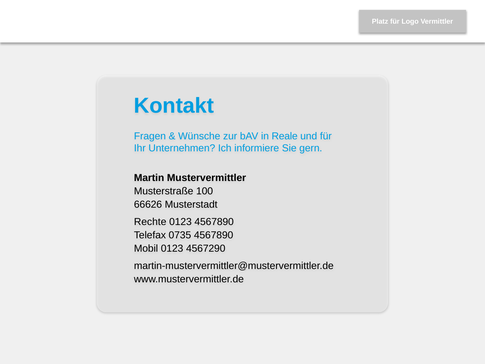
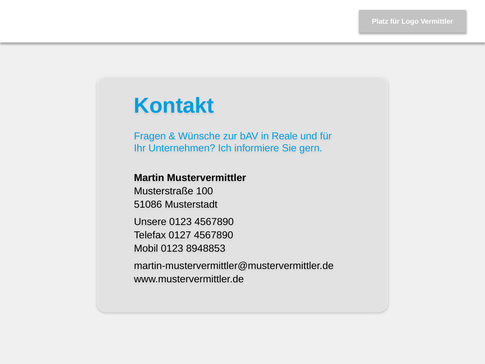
66626: 66626 -> 51086
Rechte: Rechte -> Unsere
0735: 0735 -> 0127
4567290: 4567290 -> 8948853
